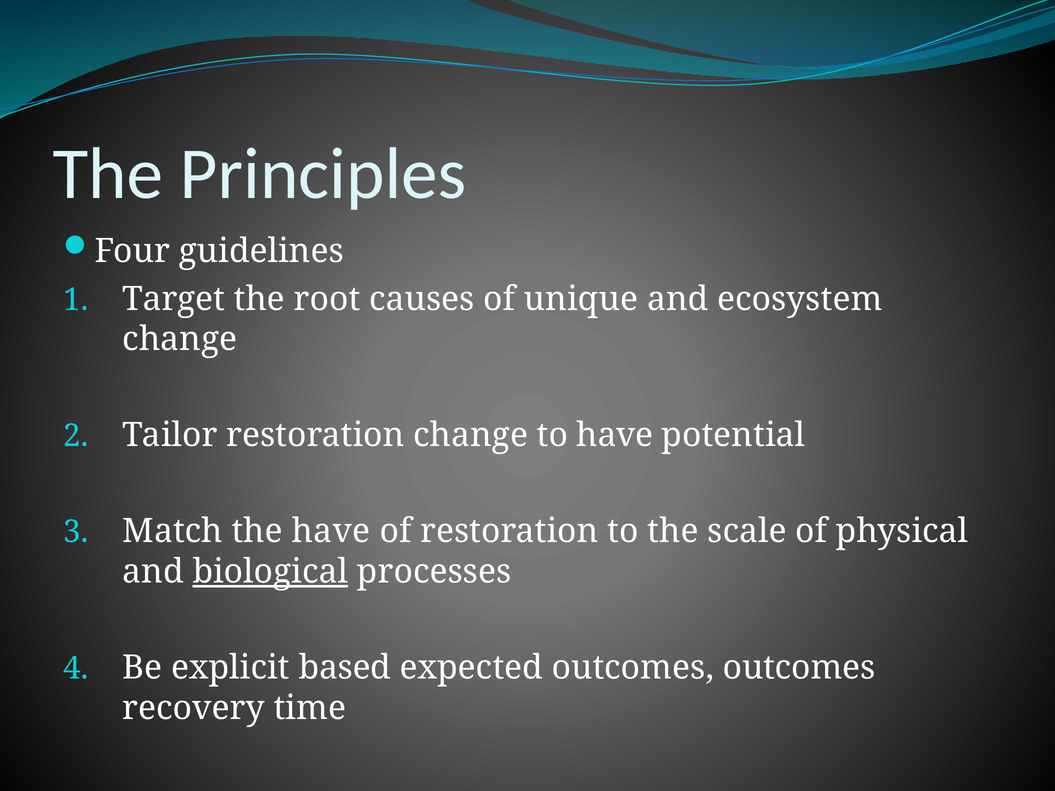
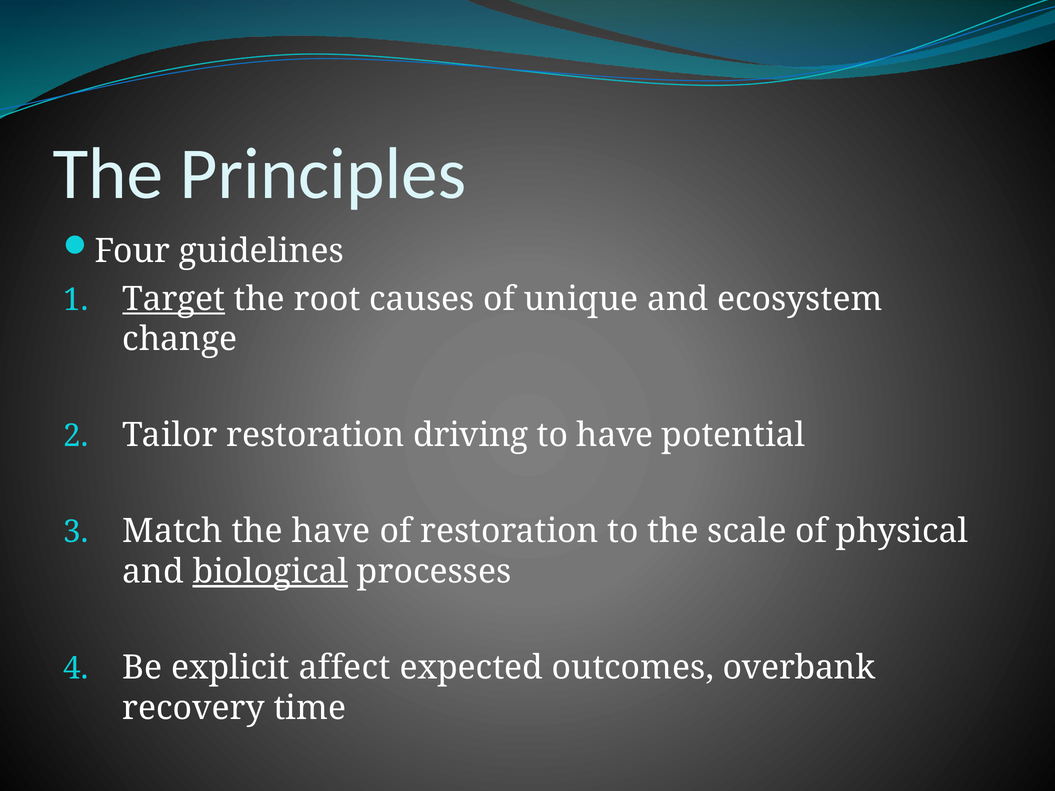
Target underline: none -> present
restoration change: change -> driving
based: based -> affect
outcomes outcomes: outcomes -> overbank
